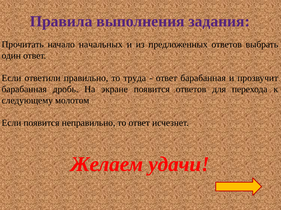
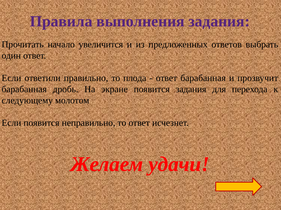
начальных: начальных -> увеличится
труда: труда -> плода
появится ответов: ответов -> задания
